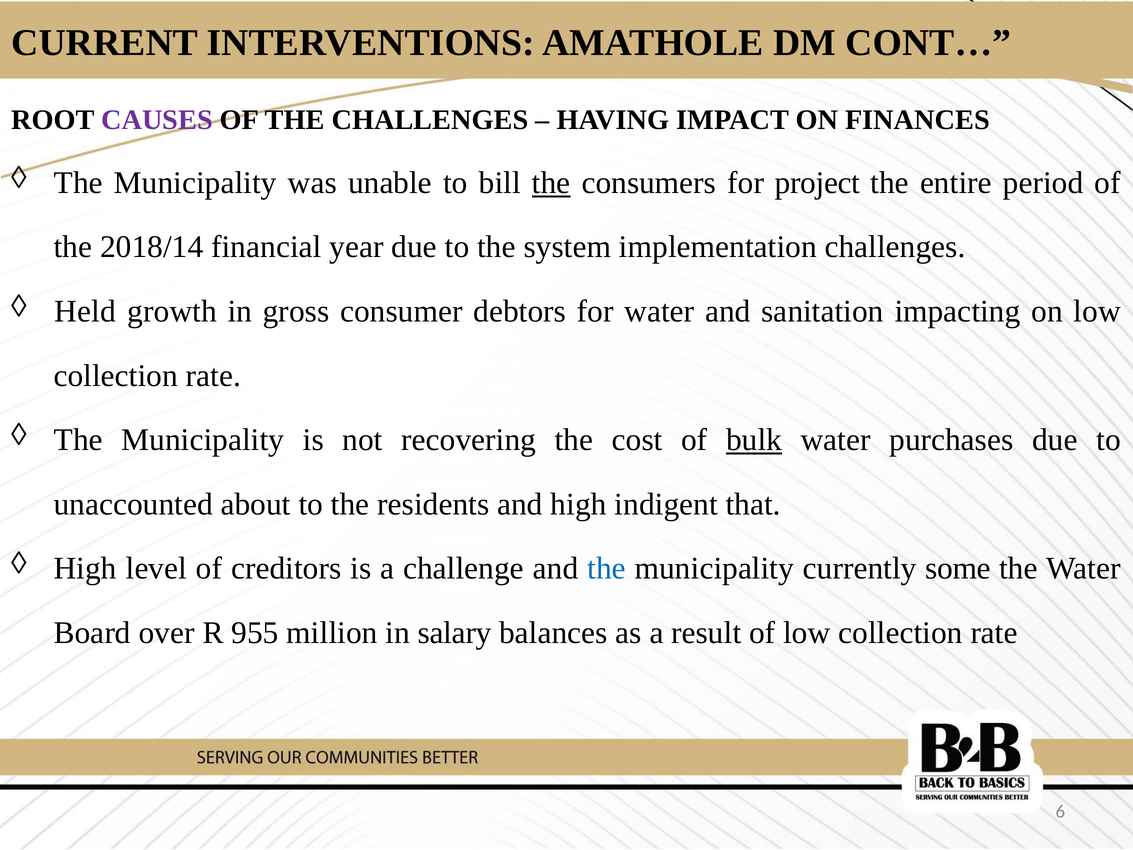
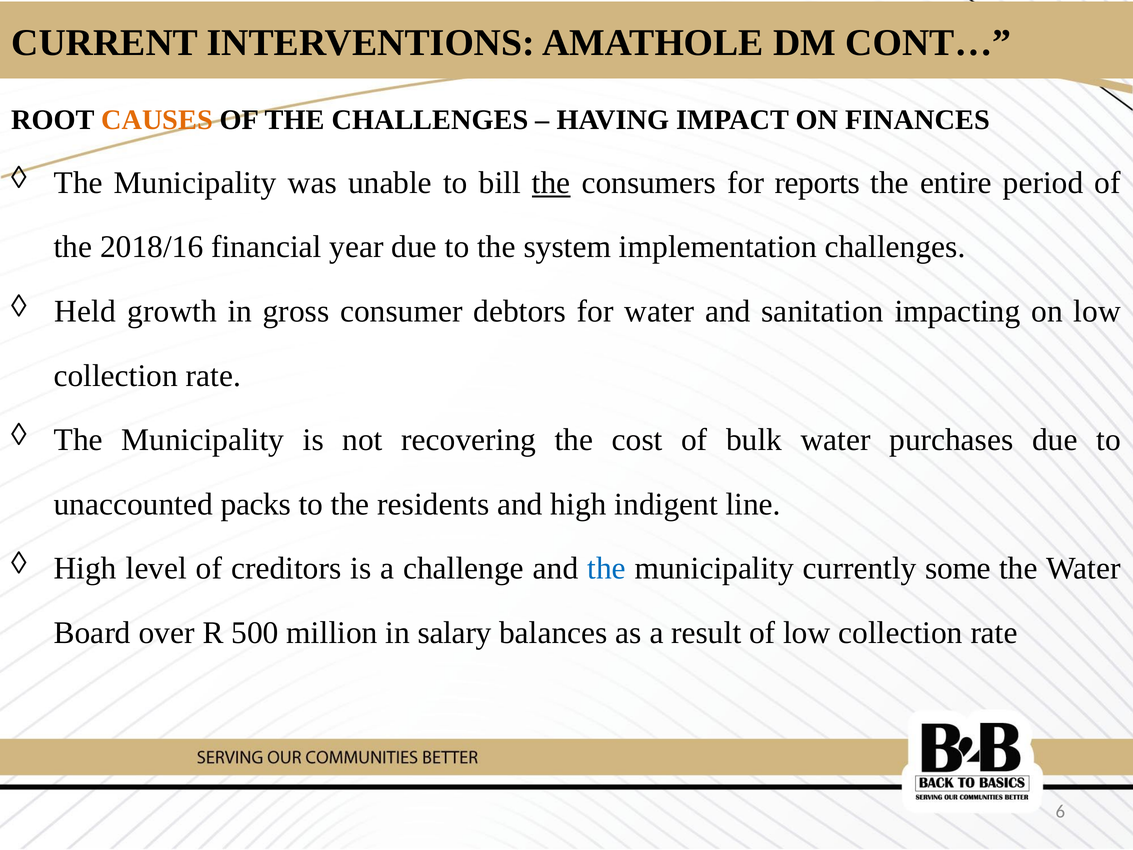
CAUSES colour: purple -> orange
project: project -> reports
2018/14: 2018/14 -> 2018/16
bulk underline: present -> none
about: about -> packs
that: that -> line
955: 955 -> 500
